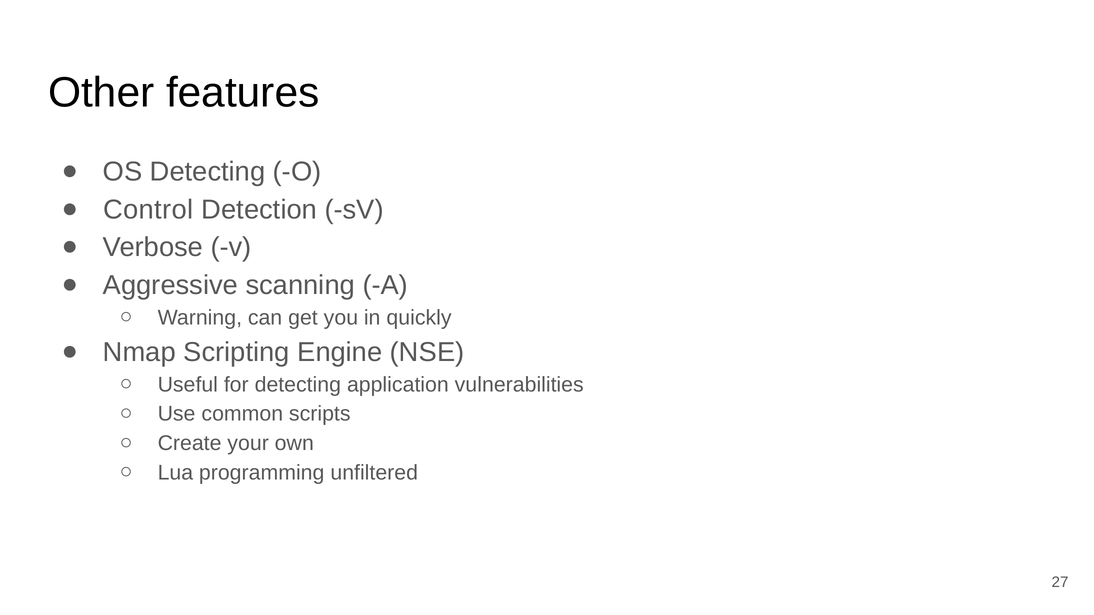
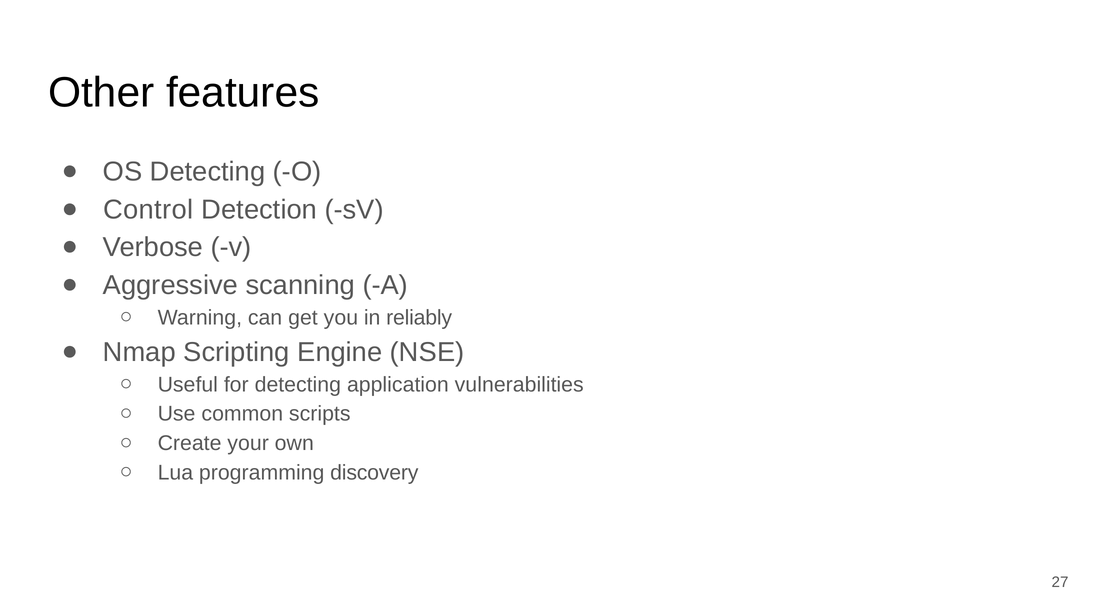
quickly: quickly -> reliably
unfiltered: unfiltered -> discovery
